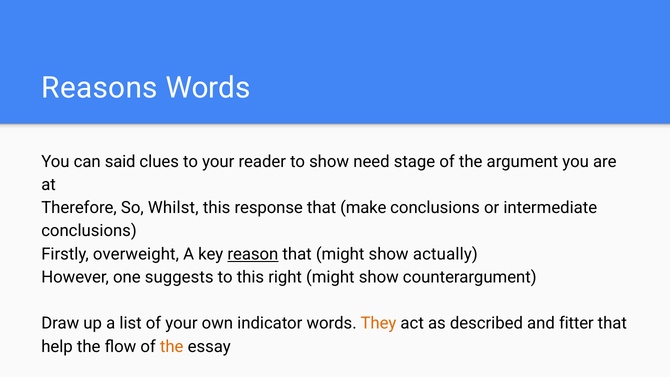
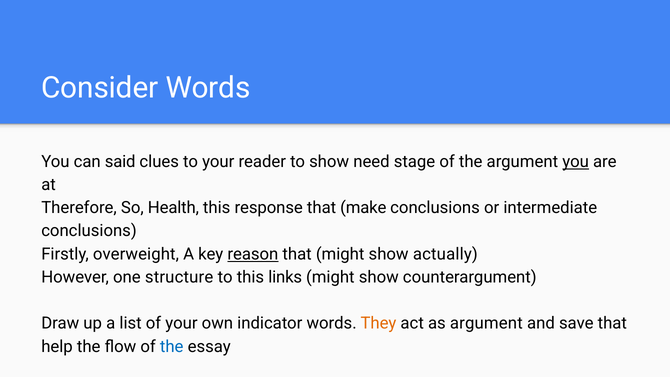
Reasons: Reasons -> Consider
you at (576, 162) underline: none -> present
Whilst: Whilst -> Health
suggests: suggests -> structure
right: right -> links
as described: described -> argument
fitter: fitter -> save
the at (172, 346) colour: orange -> blue
